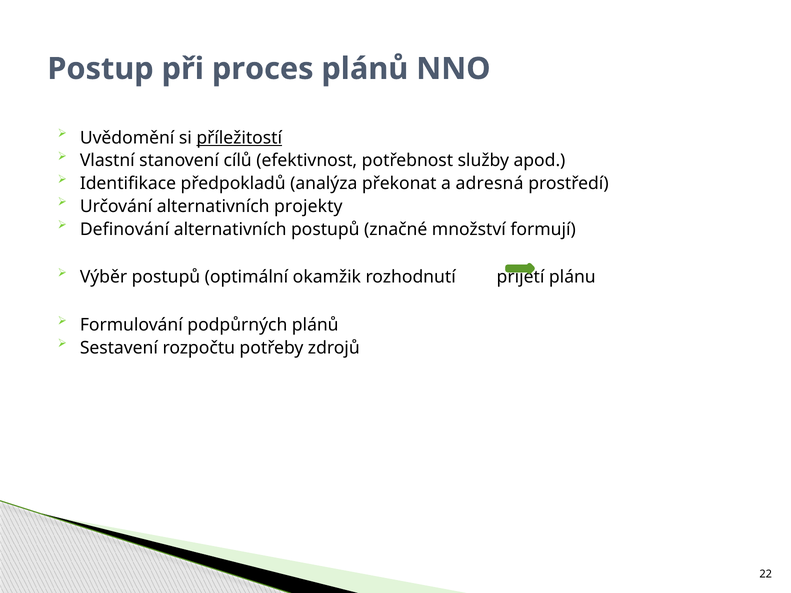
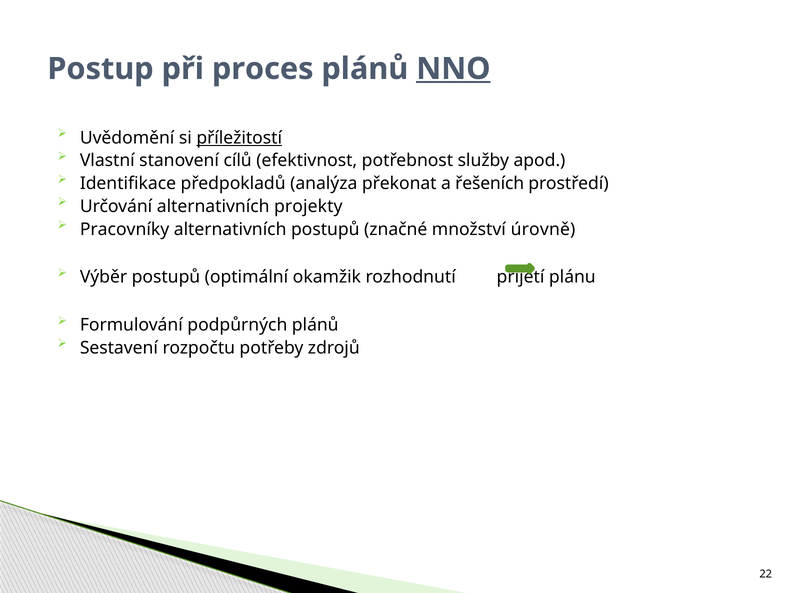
NNO underline: none -> present
adresná: adresná -> řešeních
Definování: Definování -> Pracovníky
formují: formují -> úrovně
